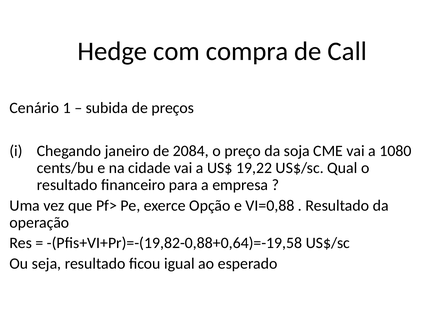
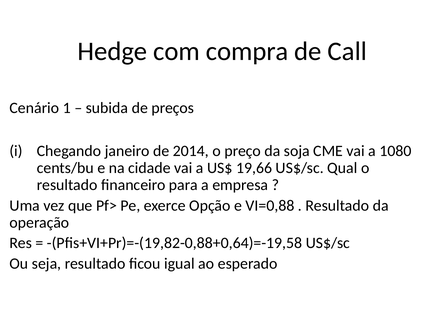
2084: 2084 -> 2014
19,22: 19,22 -> 19,66
